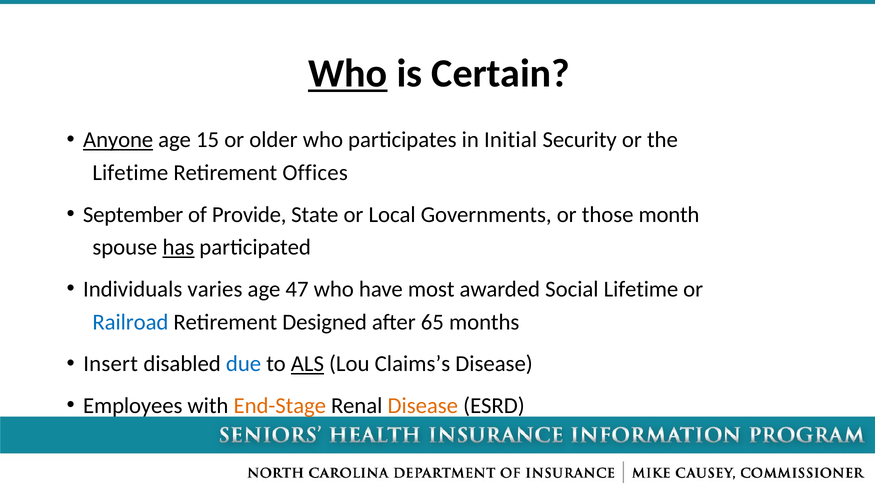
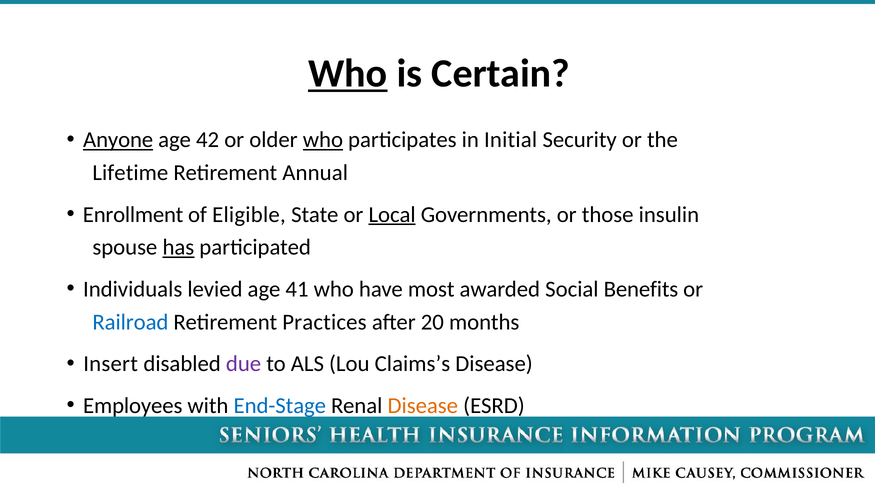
15: 15 -> 42
who at (323, 140) underline: none -> present
Offices: Offices -> Annual
September: September -> Enrollment
Provide: Provide -> Eligible
Local underline: none -> present
month: month -> insulin
varies: varies -> levied
47: 47 -> 41
Social Lifetime: Lifetime -> Benefits
Designed: Designed -> Practices
65: 65 -> 20
due colour: blue -> purple
ALS underline: present -> none
End-Stage colour: orange -> blue
